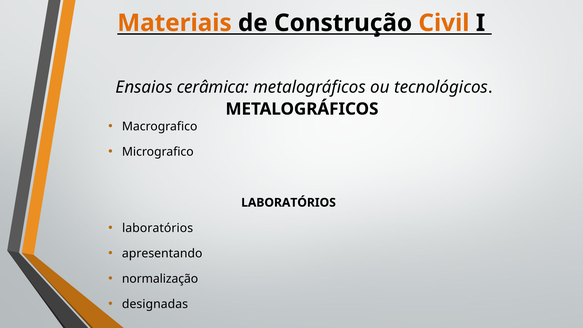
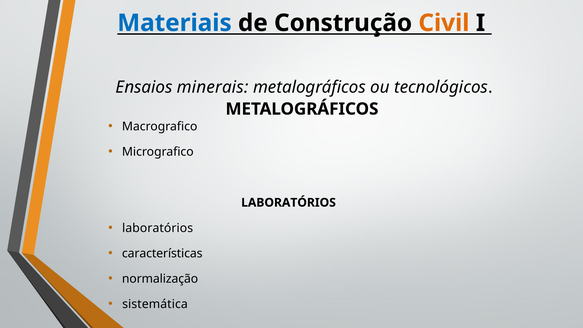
Materiais colour: orange -> blue
cerâmica: cerâmica -> minerais
apresentando: apresentando -> características
designadas: designadas -> sistemática
